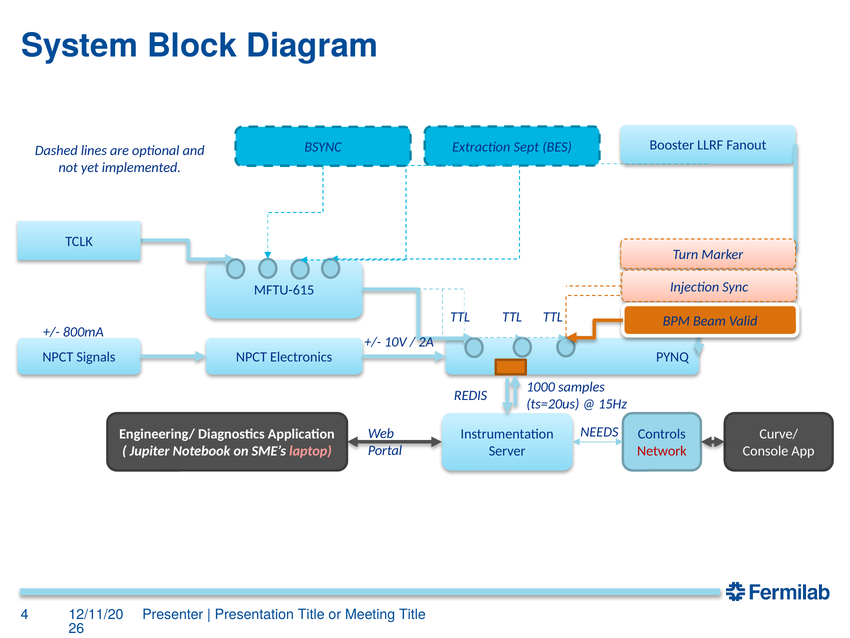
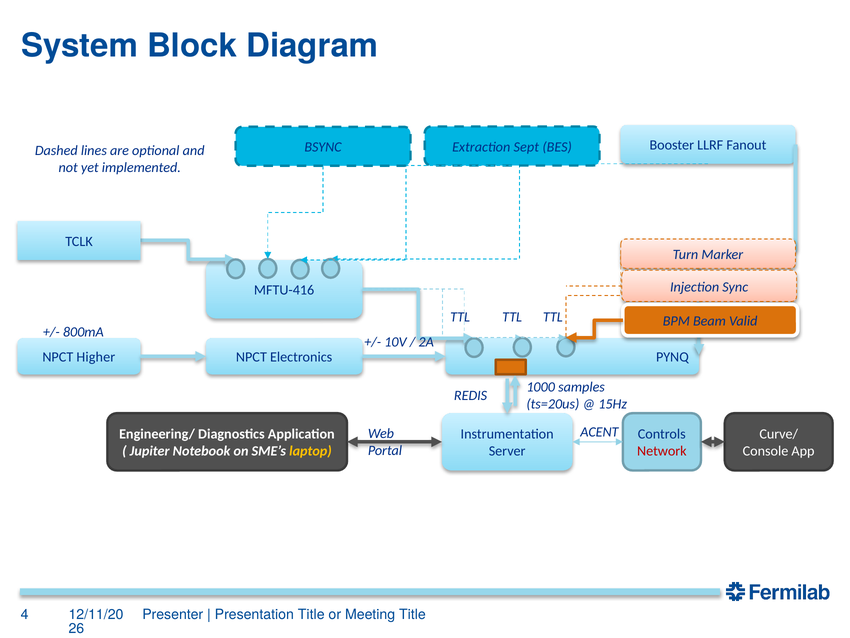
MFTU-615: MFTU-615 -> MFTU-416
Signals: Signals -> Higher
NEEDS: NEEDS -> ACENT
laptop colour: pink -> yellow
